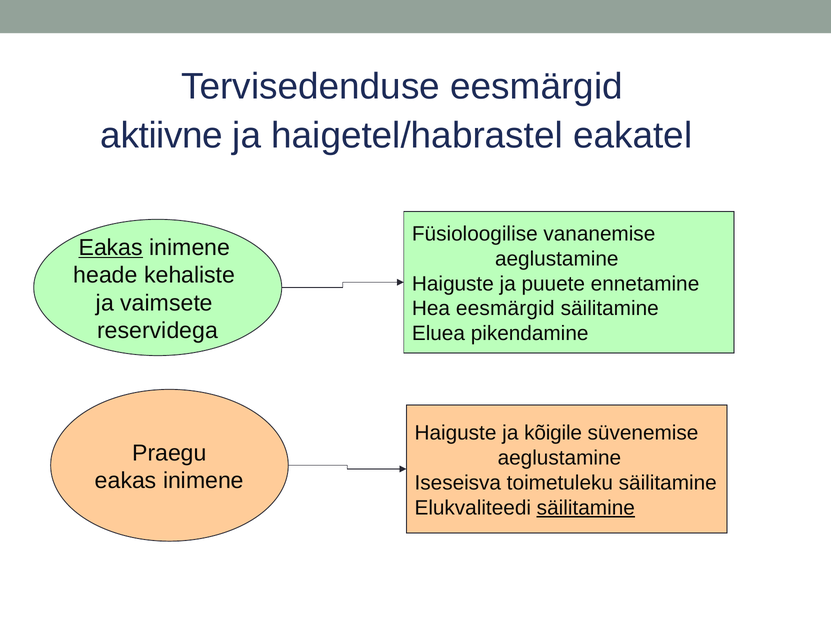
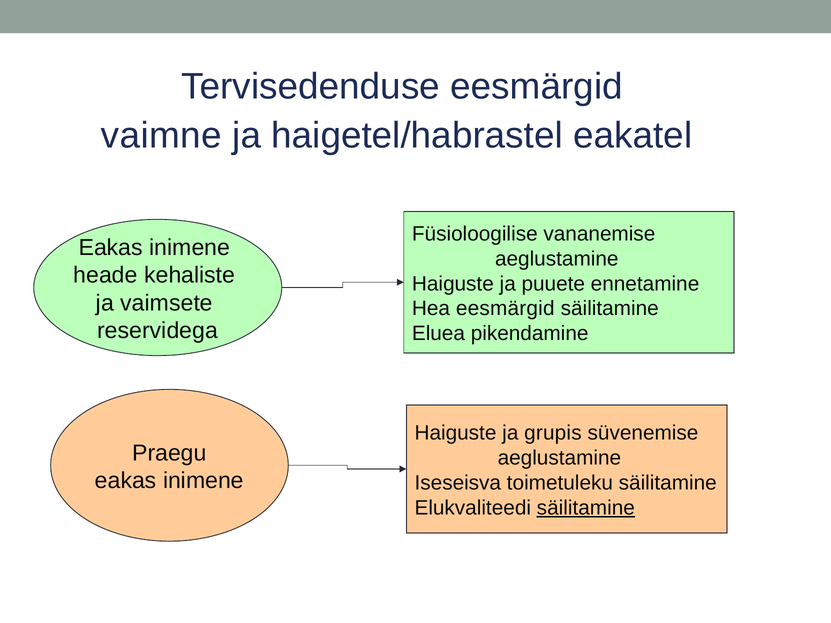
aktiivne: aktiivne -> vaimne
Eakas at (111, 248) underline: present -> none
kõigile: kõigile -> grupis
